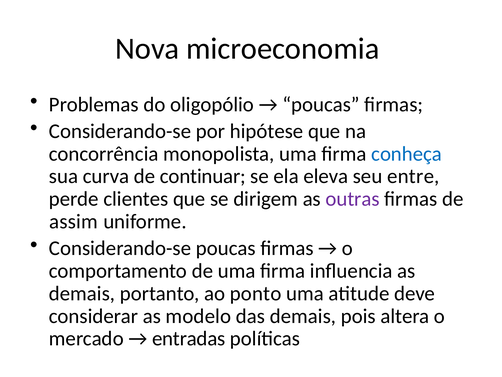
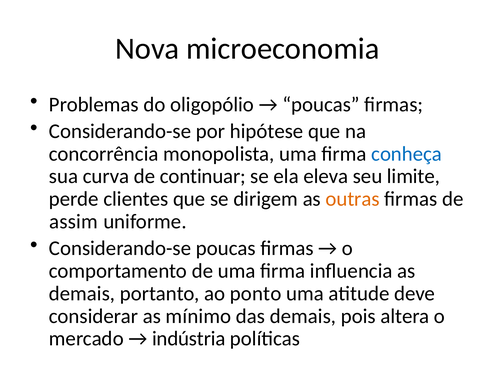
entre: entre -> limite
outras colour: purple -> orange
modelo: modelo -> mínimo
entradas: entradas -> indústria
